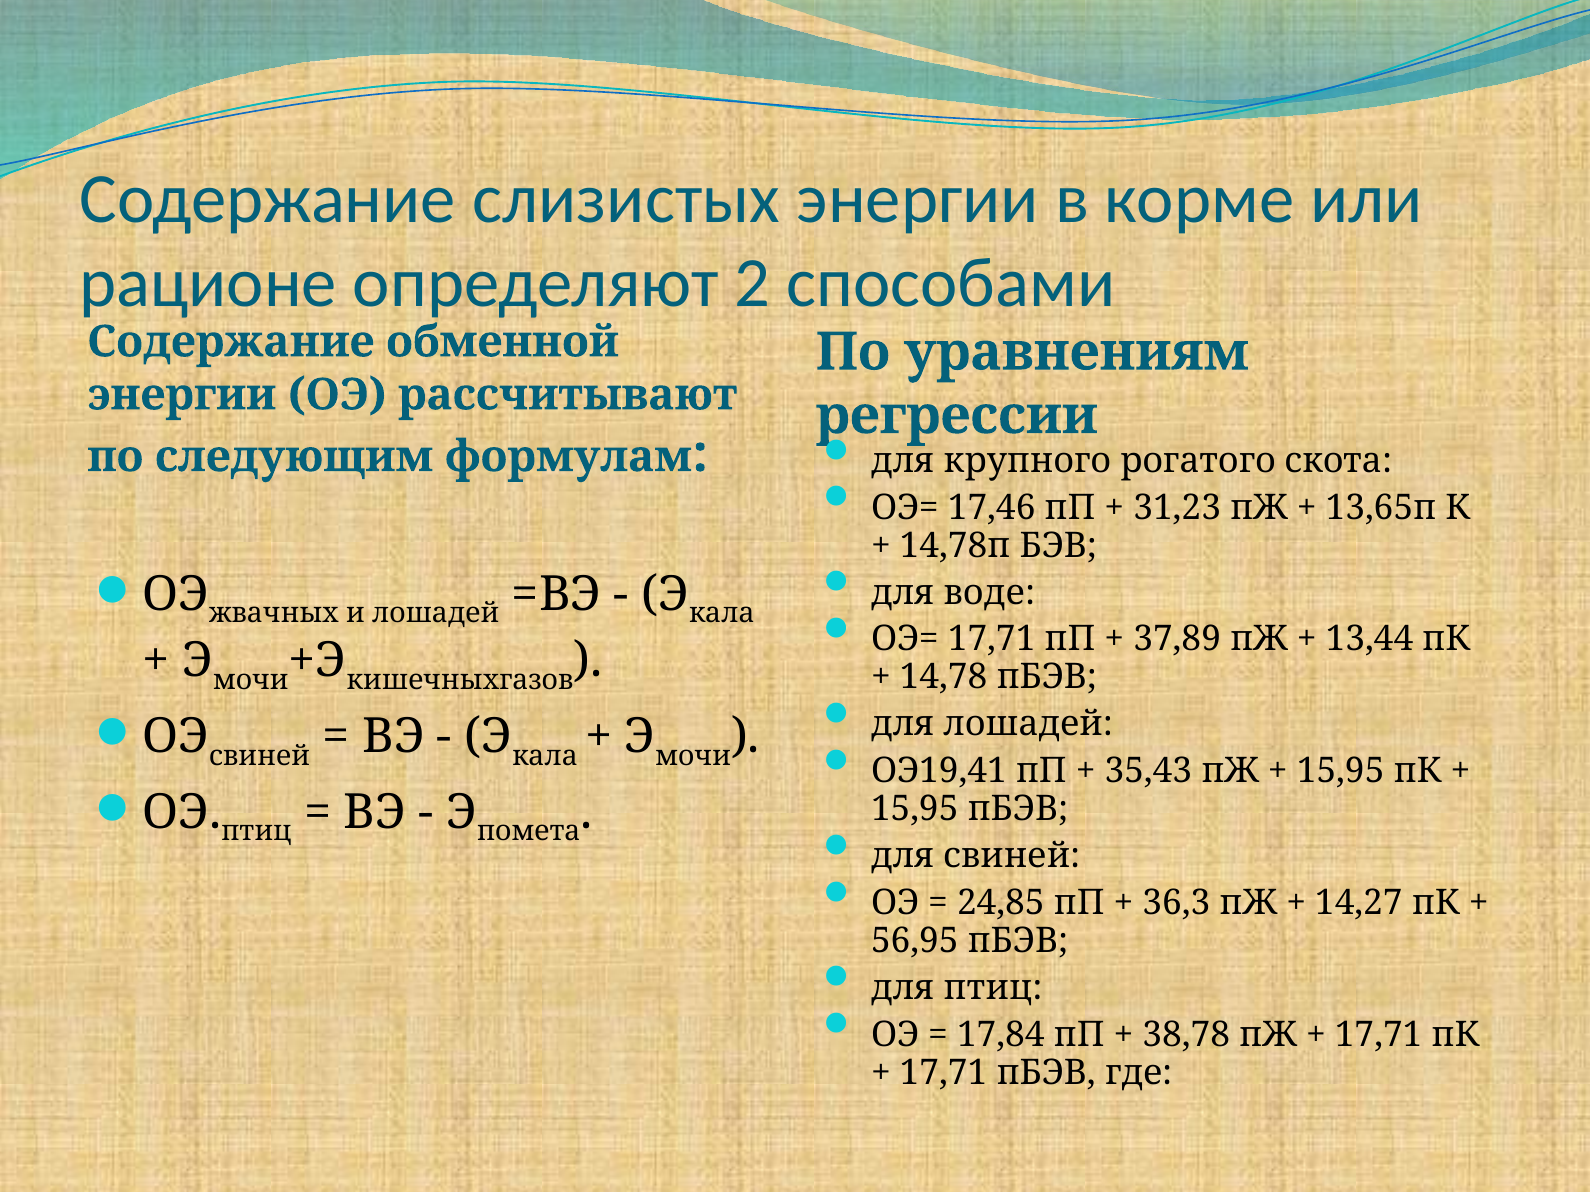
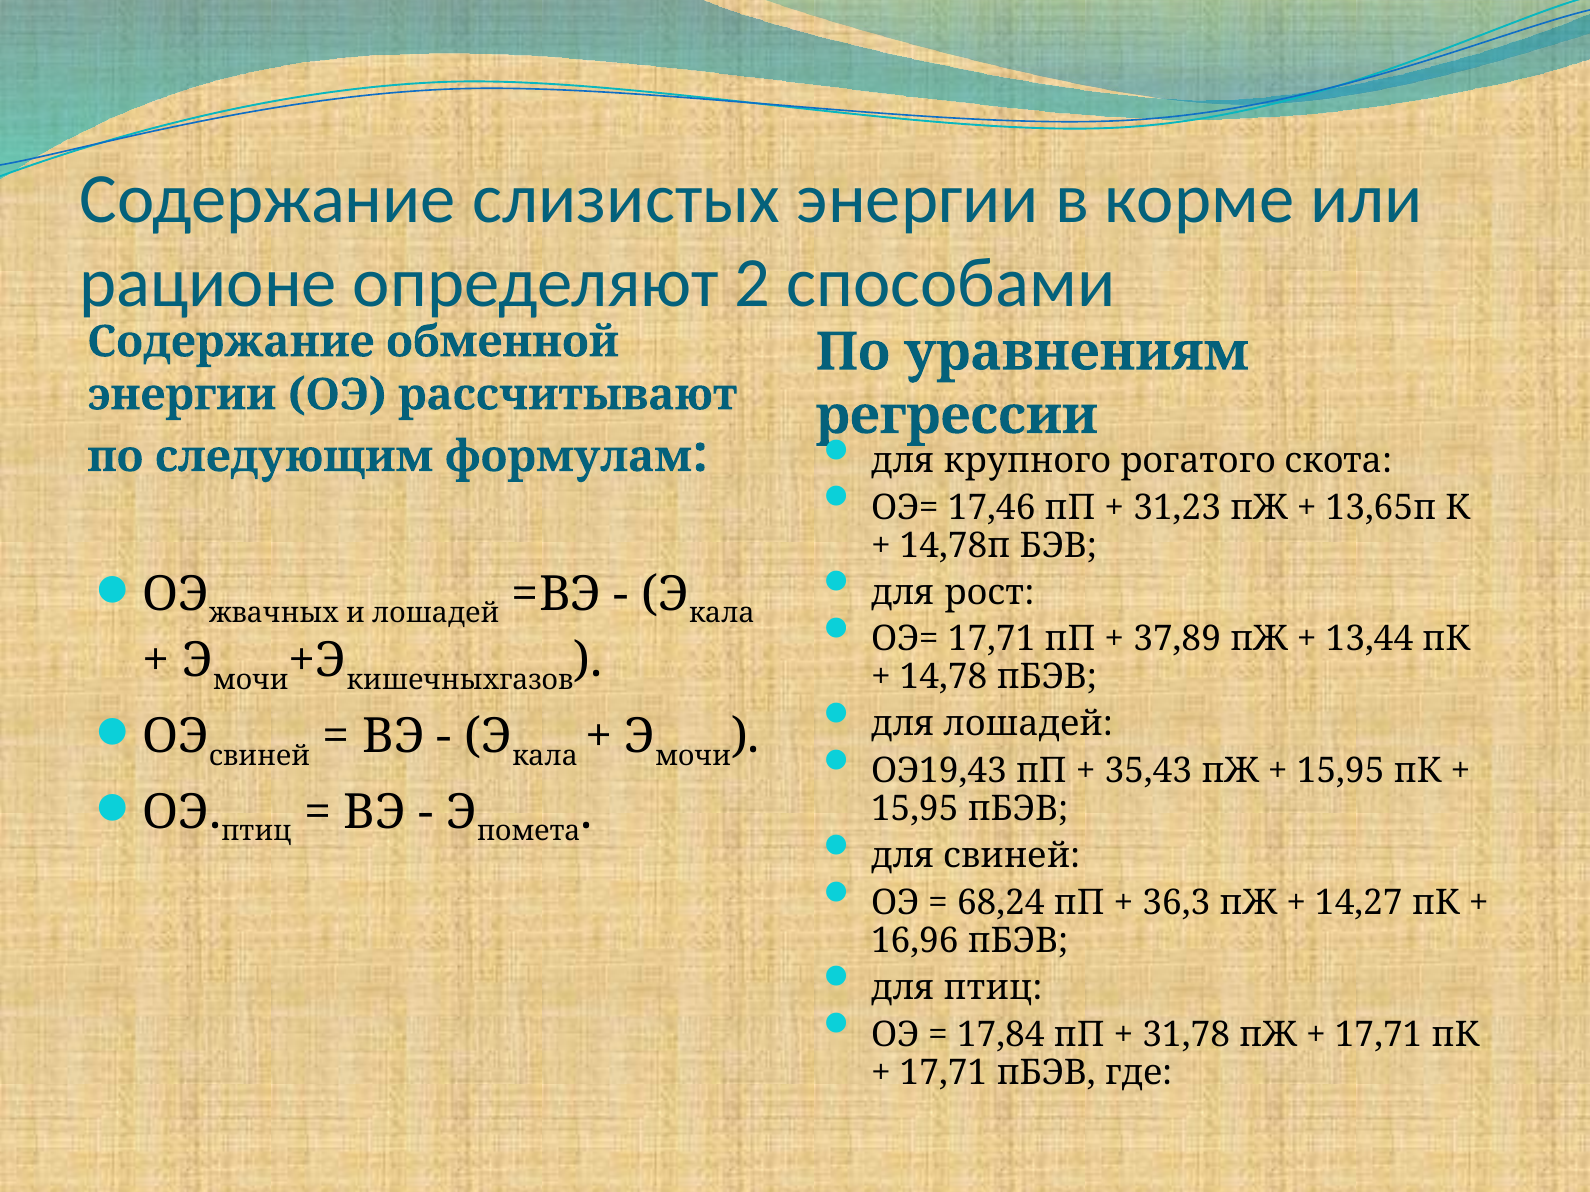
воде: воде -> рост
ОЭ19,41: ОЭ19,41 -> ОЭ19,43
24,85: 24,85 -> 68,24
56,95: 56,95 -> 16,96
38,78: 38,78 -> 31,78
